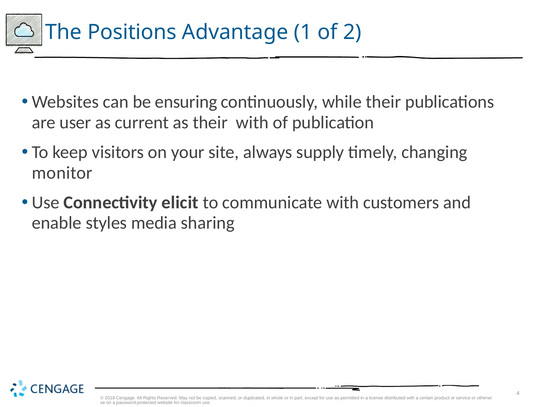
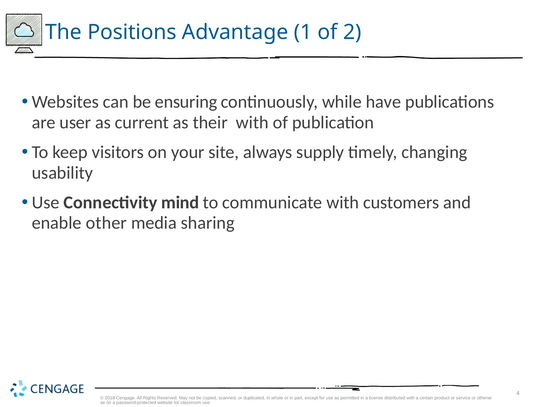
while their: their -> have
monitor: monitor -> usability
elicit: elicit -> mind
styles: styles -> other
